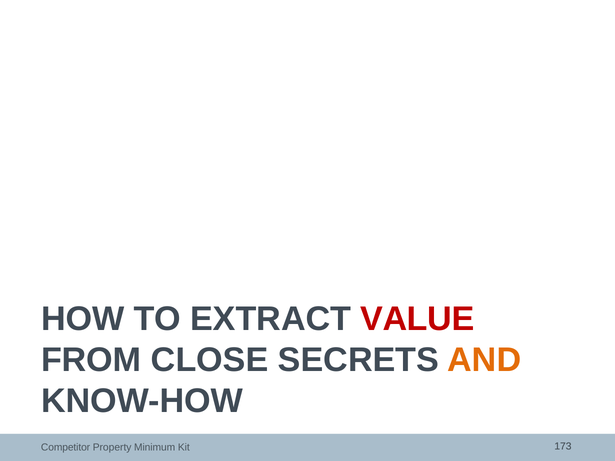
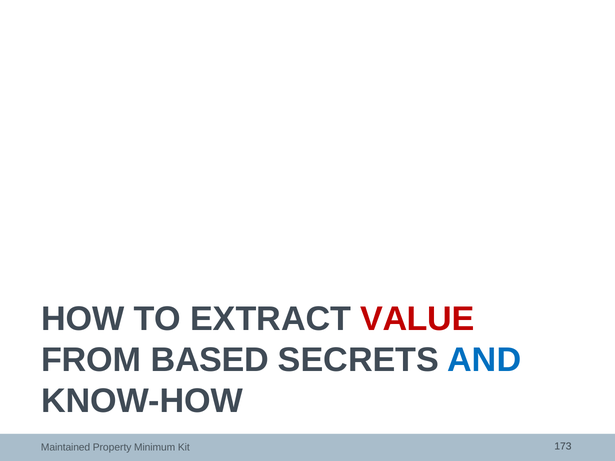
CLOSE: CLOSE -> BASED
AND colour: orange -> blue
Competitor: Competitor -> Maintained
